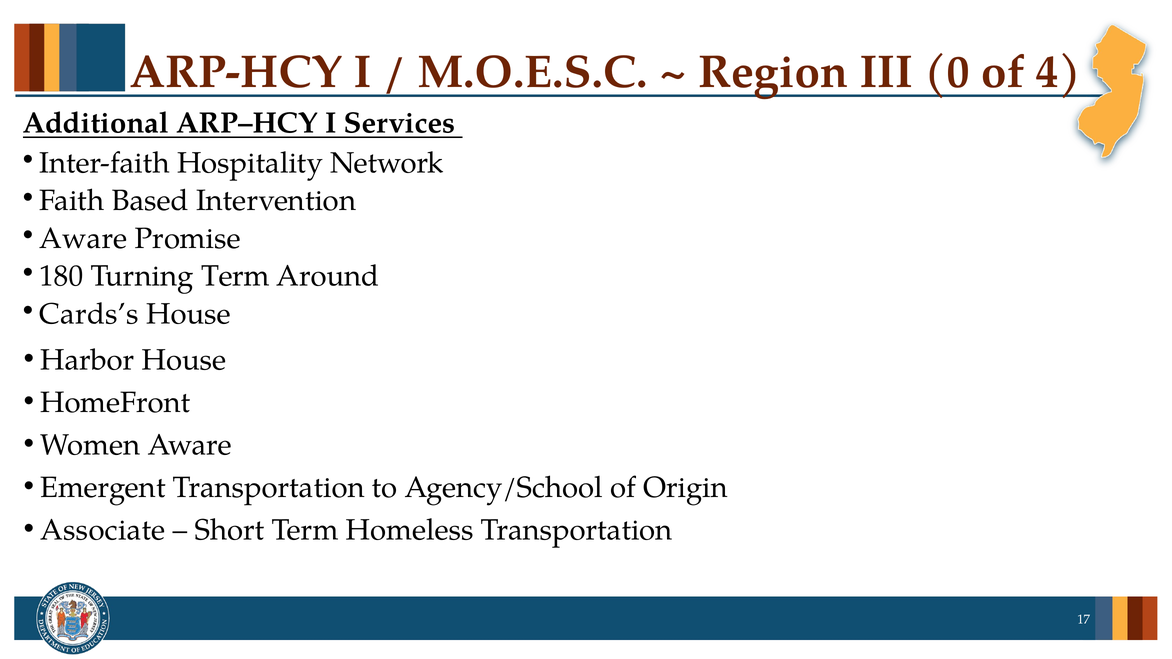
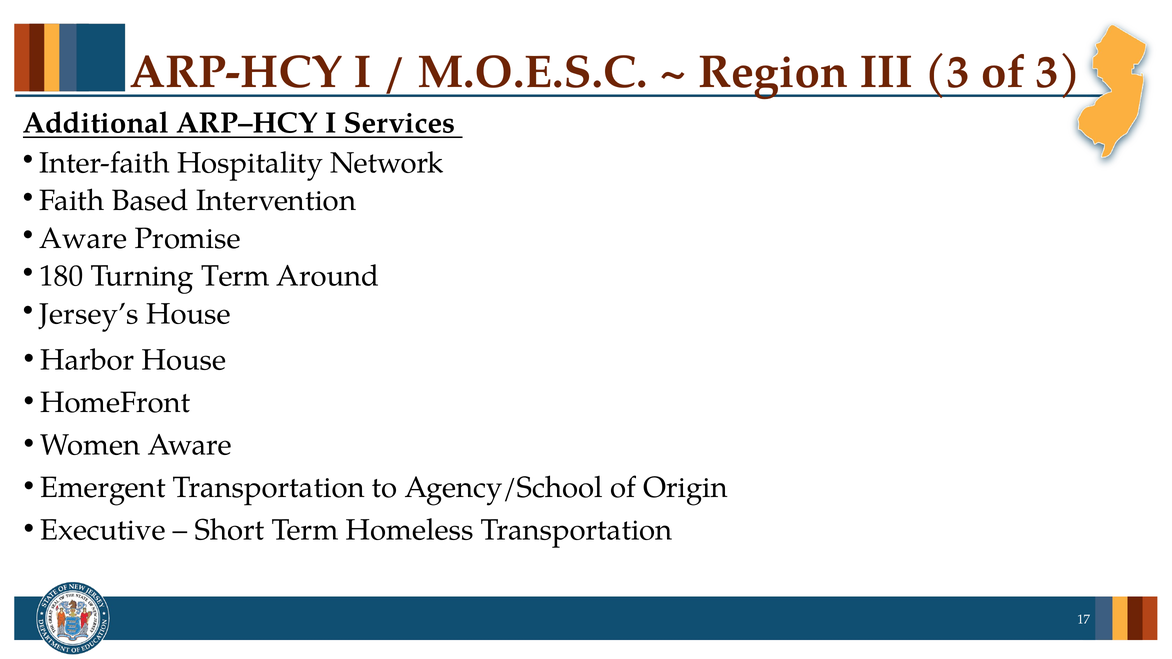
III 0: 0 -> 3
of 4: 4 -> 3
Cards’s: Cards’s -> Jersey’s
Associate: Associate -> Executive
